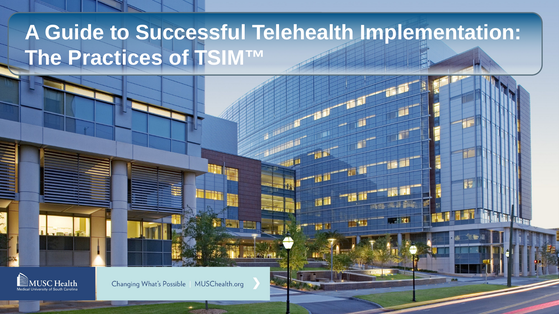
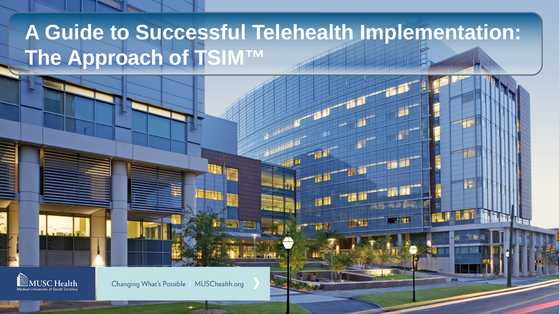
Practices: Practices -> Approach
